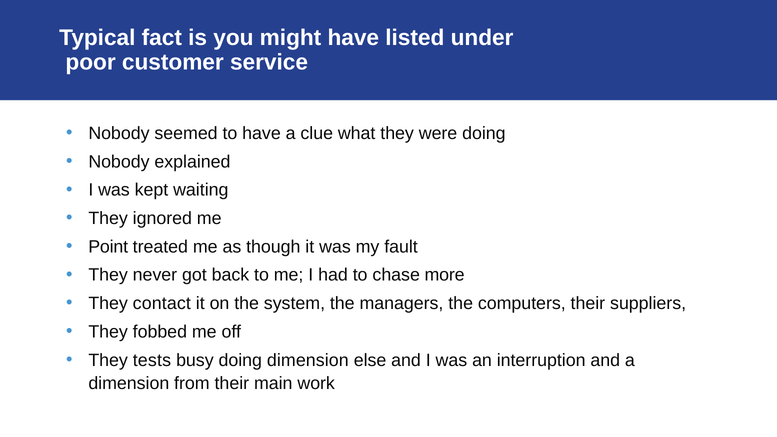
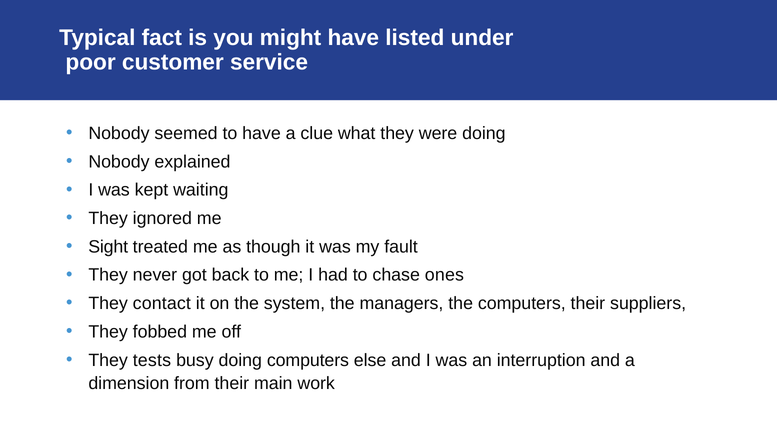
Point: Point -> Sight
more: more -> ones
doing dimension: dimension -> computers
